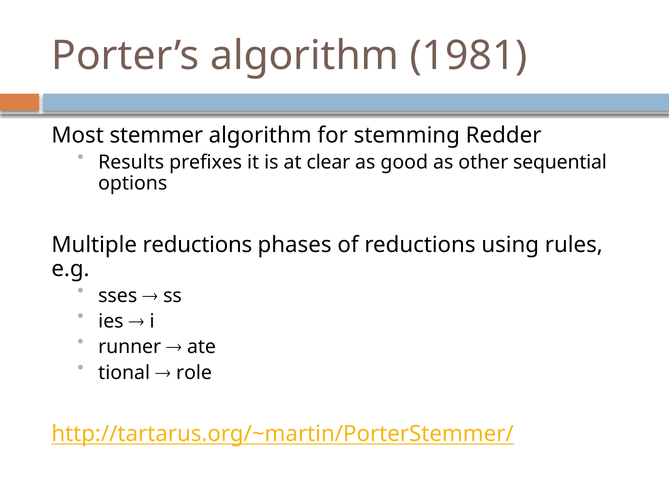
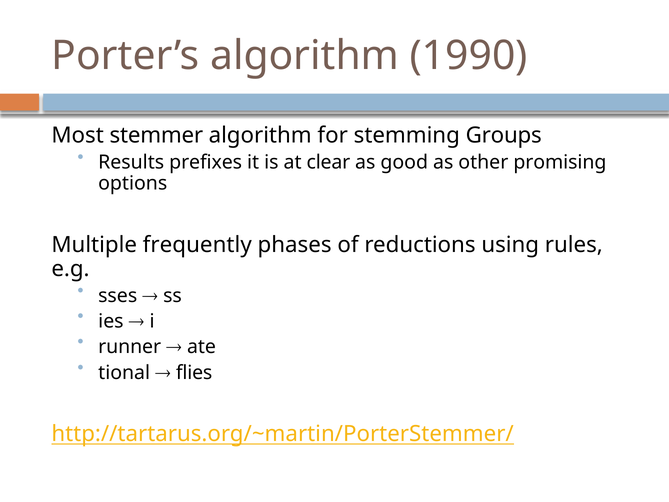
1981: 1981 -> 1990
Redder: Redder -> Groups
sequential: sequential -> promising
Multiple reductions: reductions -> frequently
role: role -> flies
